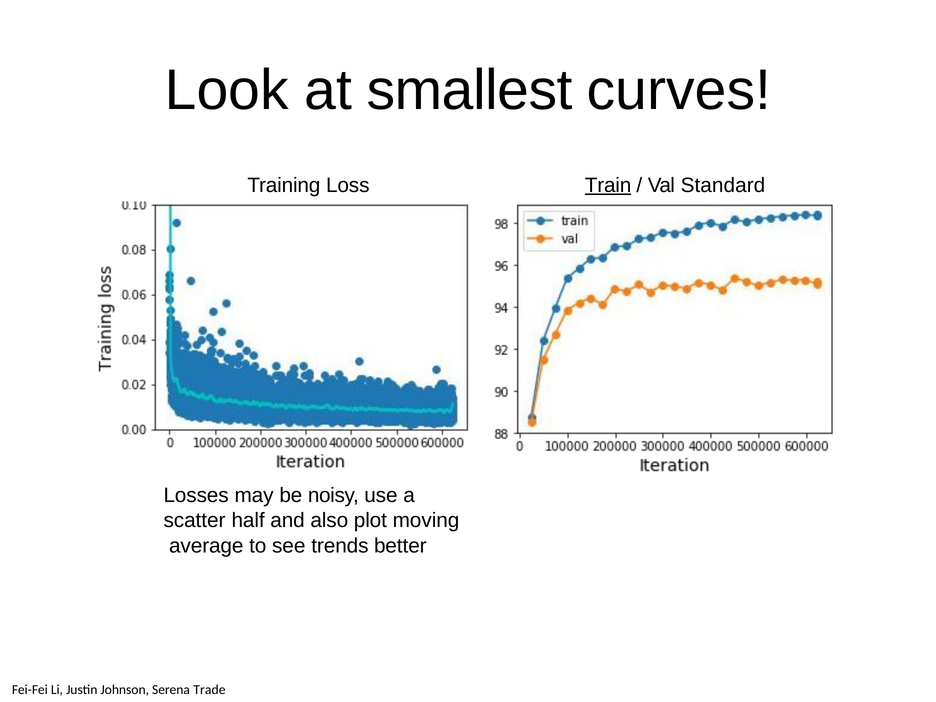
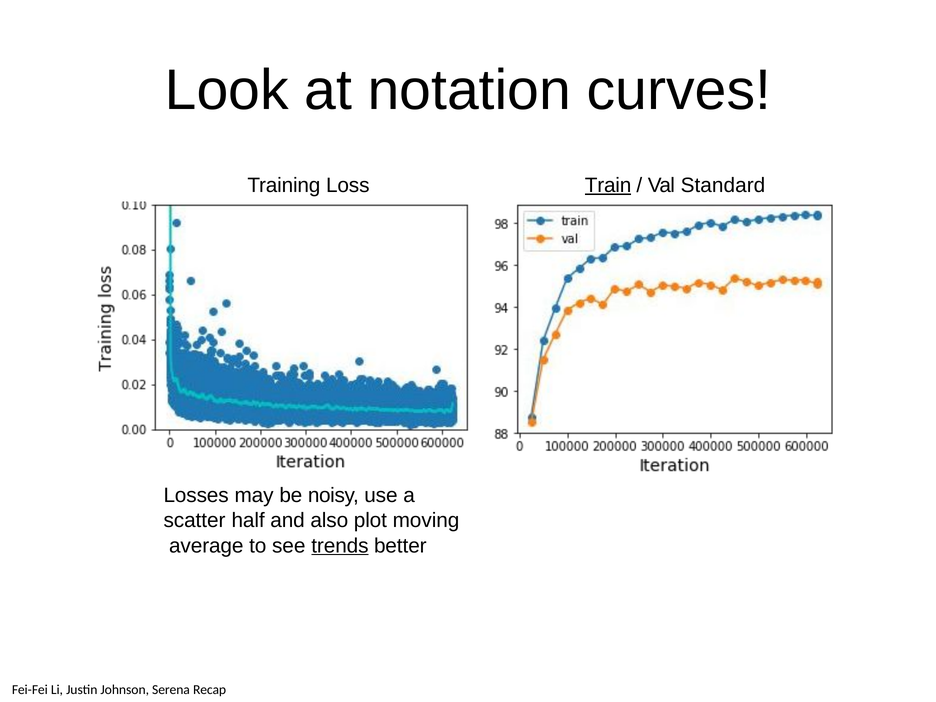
smallest: smallest -> notation
trends underline: none -> present
Trade: Trade -> Recap
